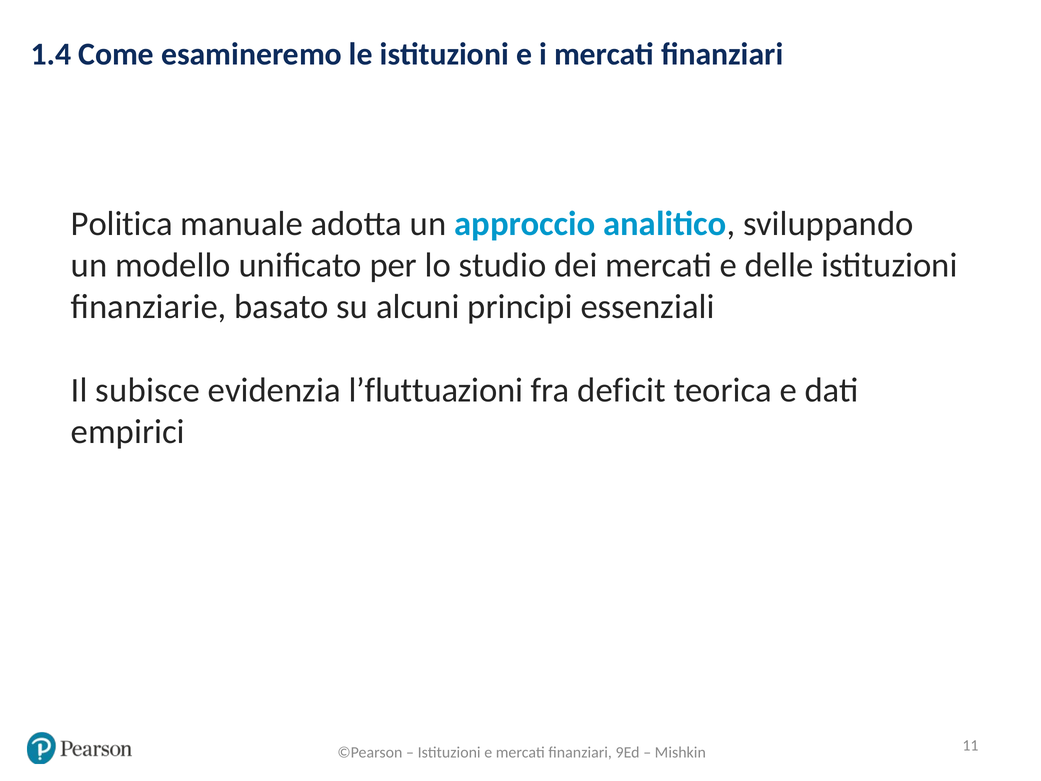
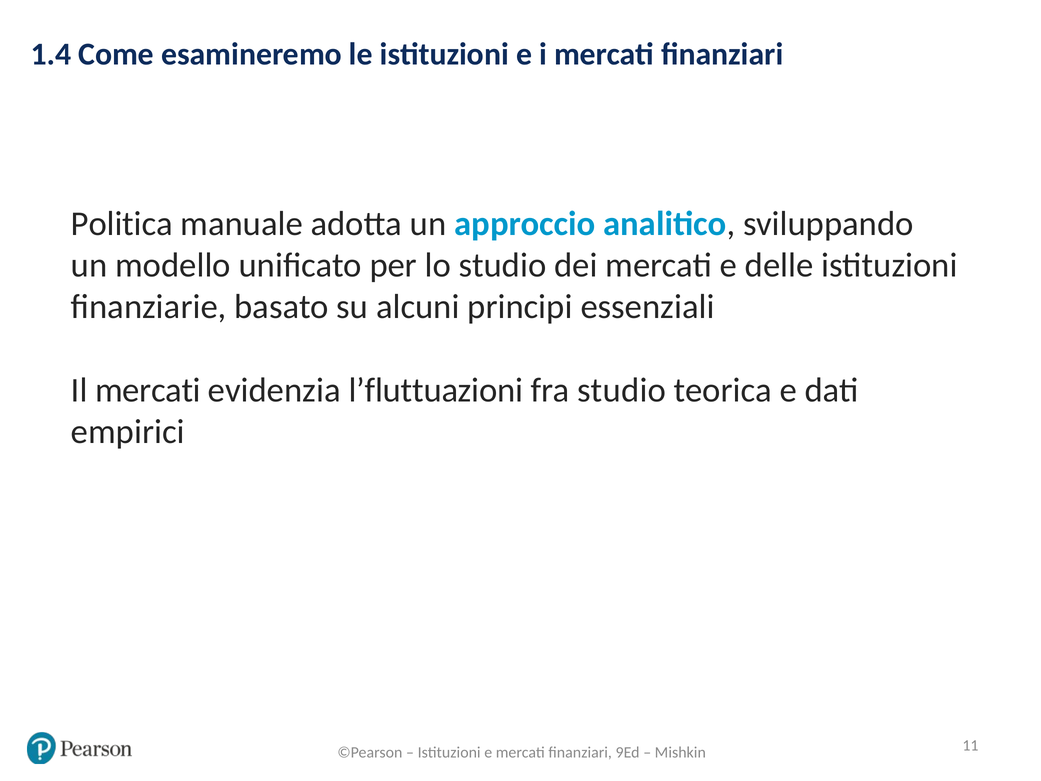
Il subisce: subisce -> mercati
fra deficit: deficit -> studio
